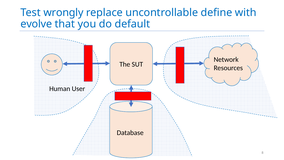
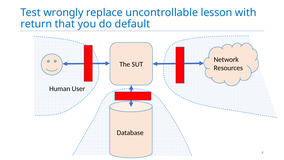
define: define -> lesson
evolve: evolve -> return
